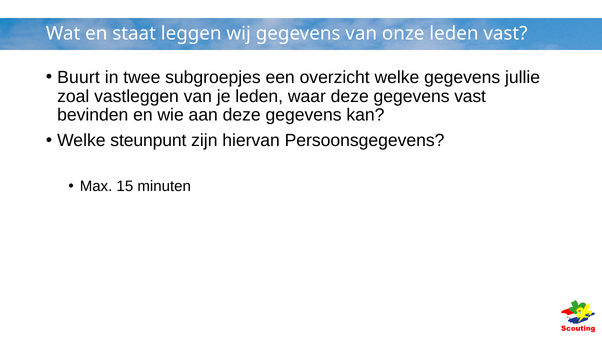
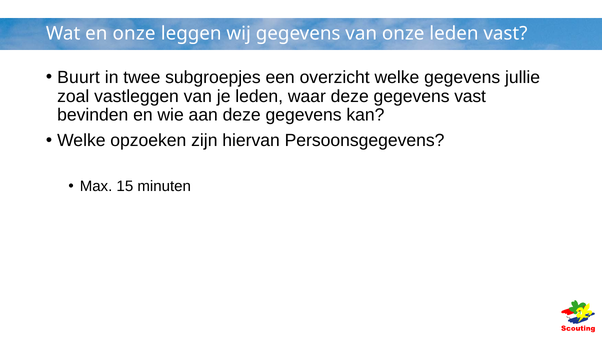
en staat: staat -> onze
steunpunt: steunpunt -> opzoeken
